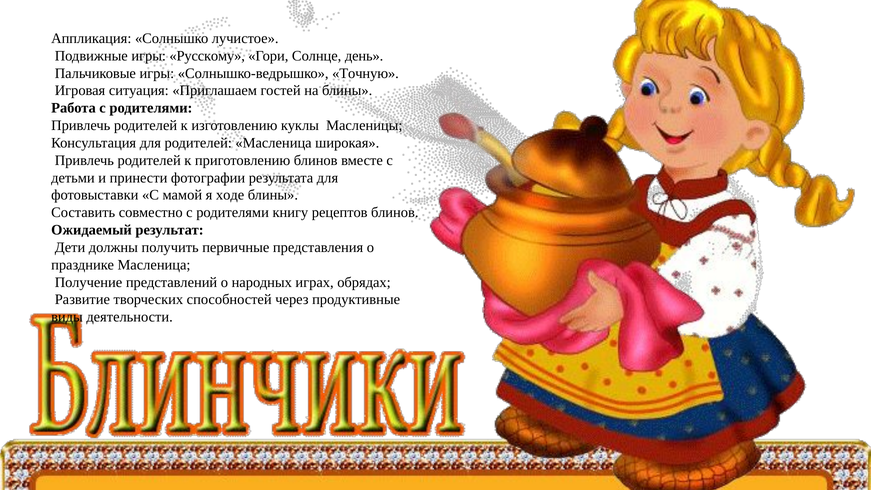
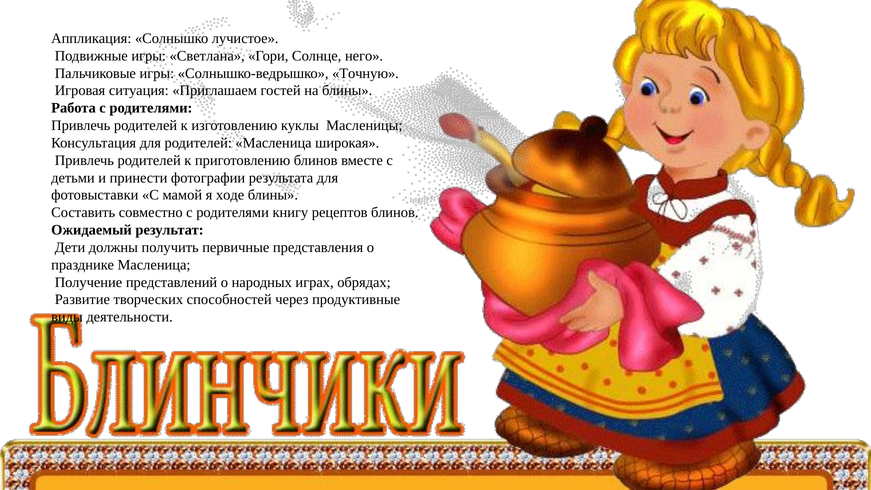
Русскому: Русскому -> Светлана
день: день -> него
